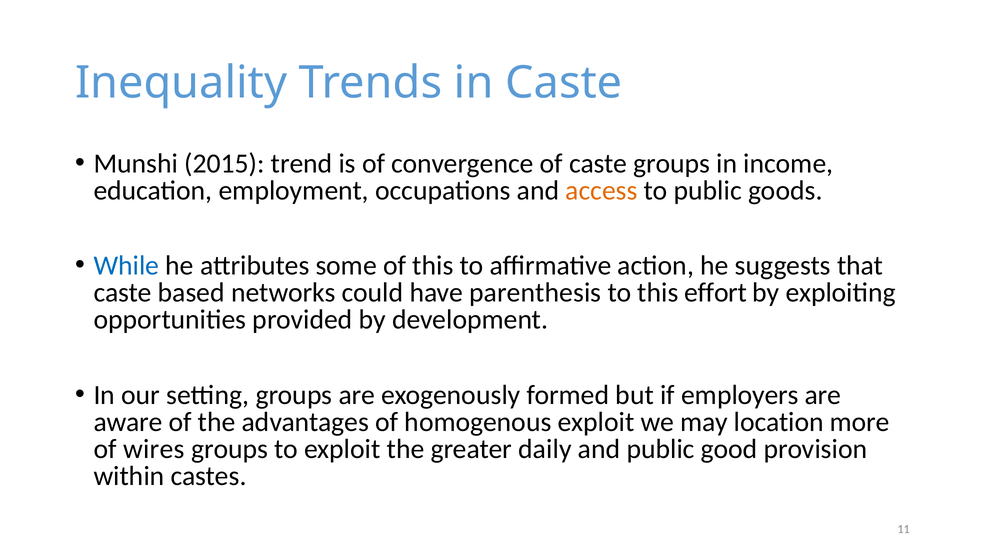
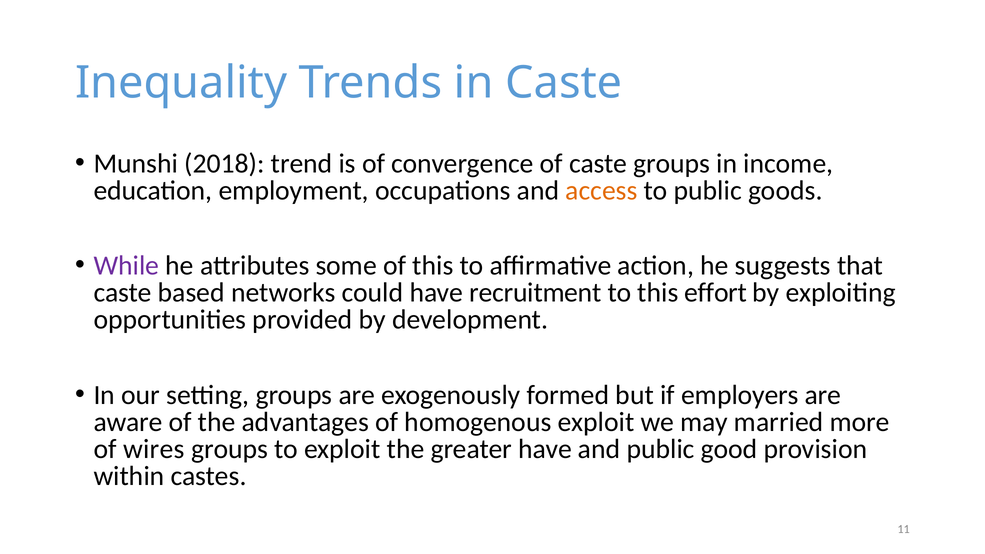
2015: 2015 -> 2018
While colour: blue -> purple
parenthesis: parenthesis -> recruitment
location: location -> married
greater daily: daily -> have
